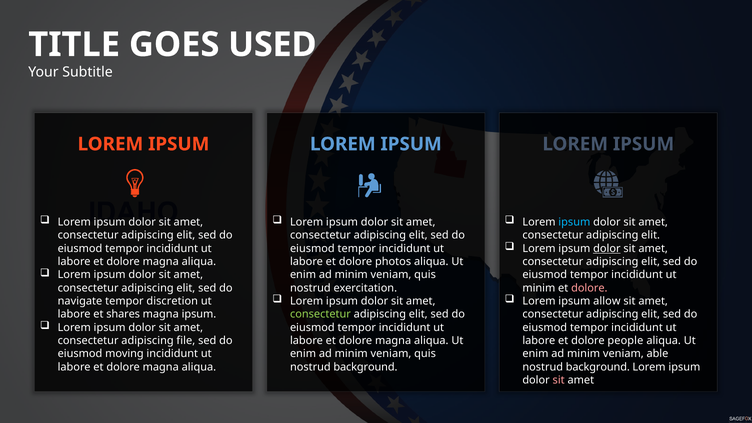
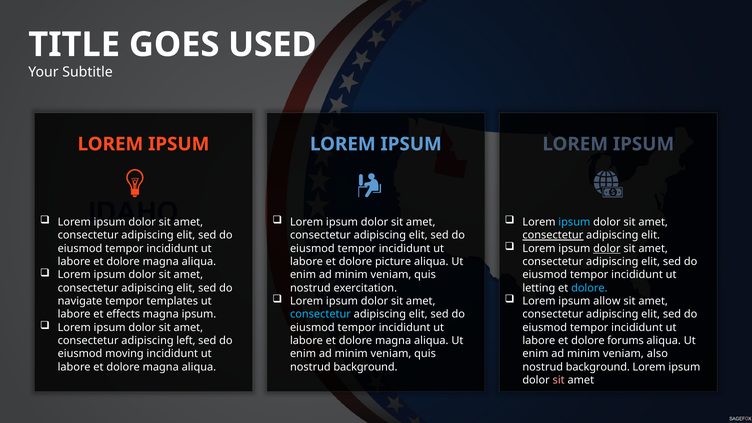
consectetur at (553, 235) underline: none -> present
photos: photos -> picture
minim at (539, 288): minim -> letting
dolore at (589, 288) colour: pink -> light blue
discretion: discretion -> templates
shares: shares -> effects
consectetur at (320, 314) colour: light green -> light blue
file: file -> left
people: people -> forums
able: able -> also
